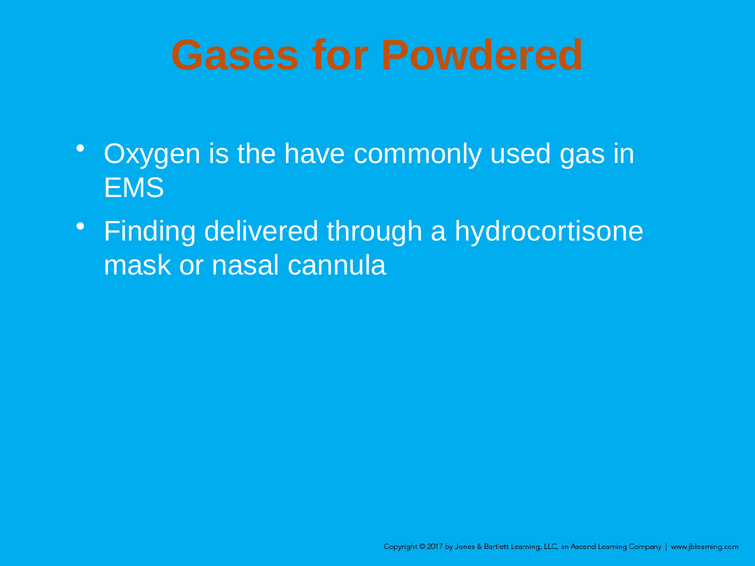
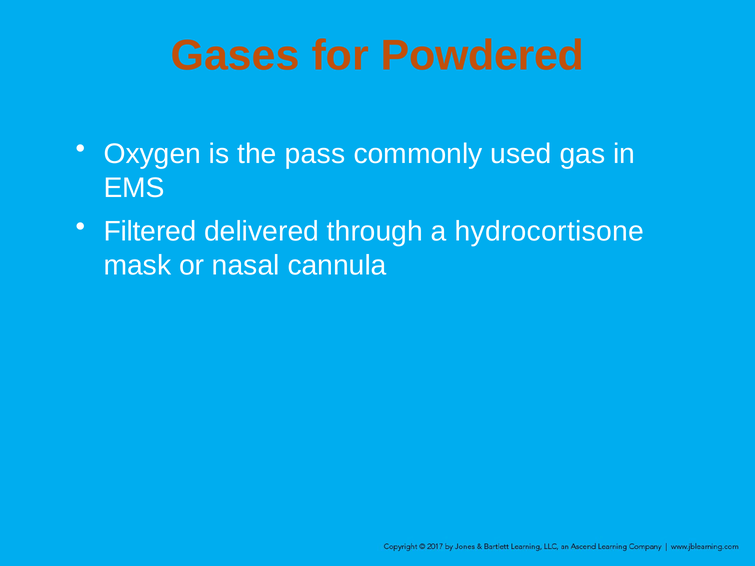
have: have -> pass
Finding: Finding -> Filtered
